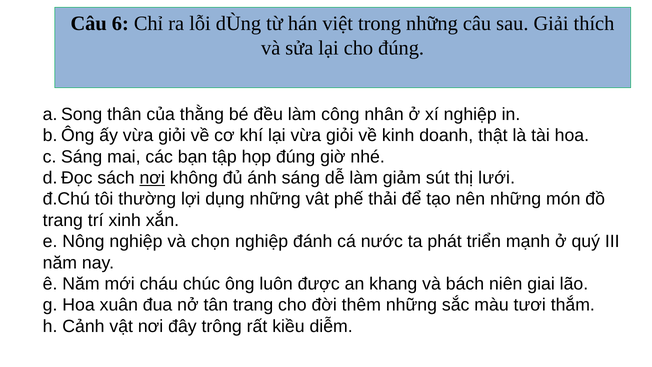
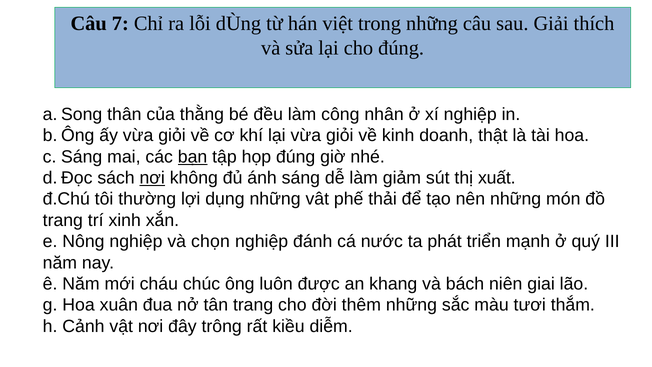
6: 6 -> 7
bạn underline: none -> present
lưới: lưới -> xuất
